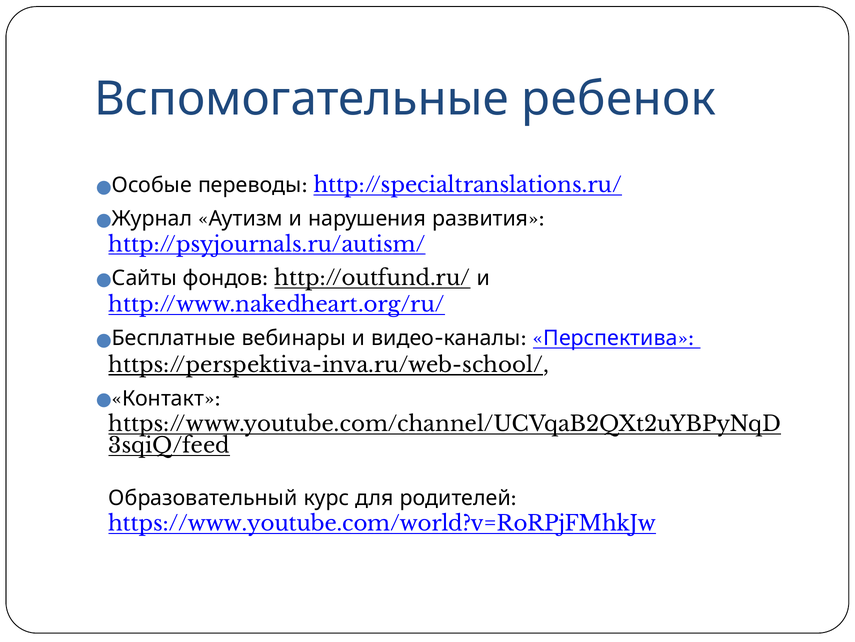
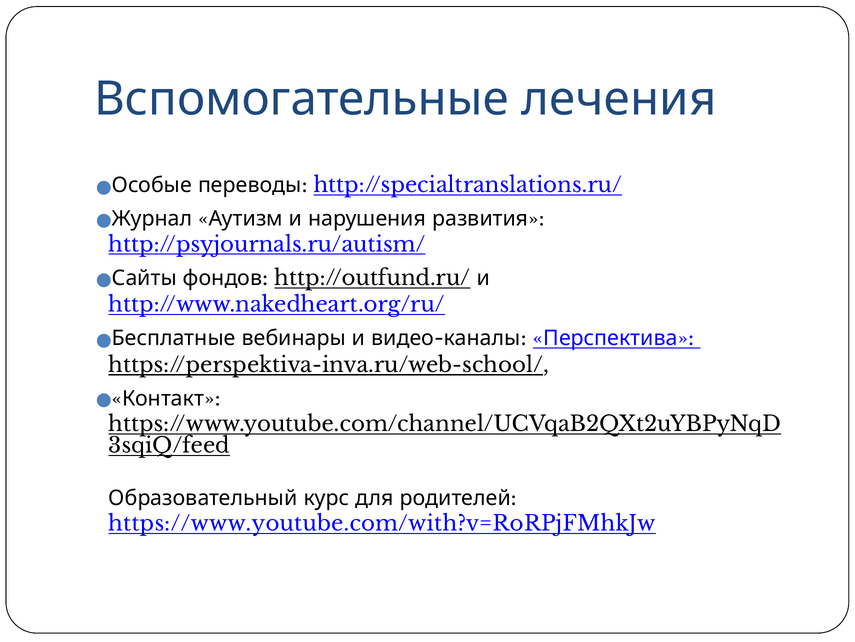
ребенок: ребенок -> лечения
https://www.youtube.com/world?v=RoRPjFMhkJw: https://www.youtube.com/world?v=RoRPjFMhkJw -> https://www.youtube.com/with?v=RoRPjFMhkJw
